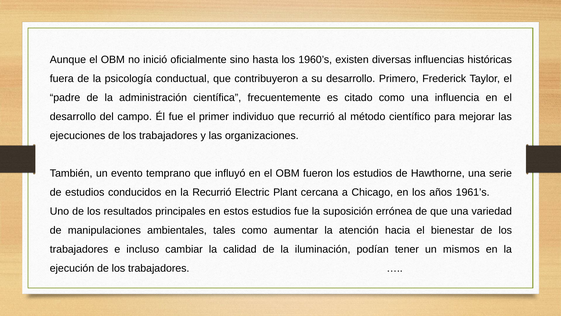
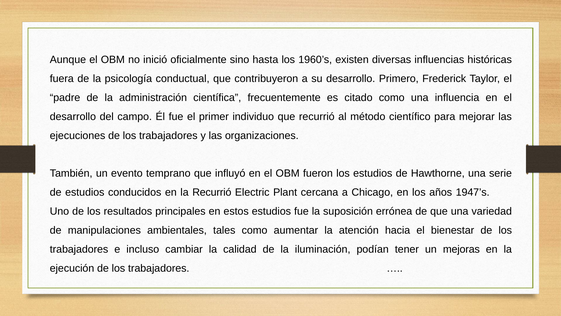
1961’s: 1961’s -> 1947’s
mismos: mismos -> mejoras
